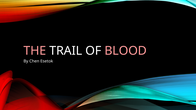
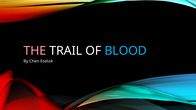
BLOOD colour: pink -> light blue
